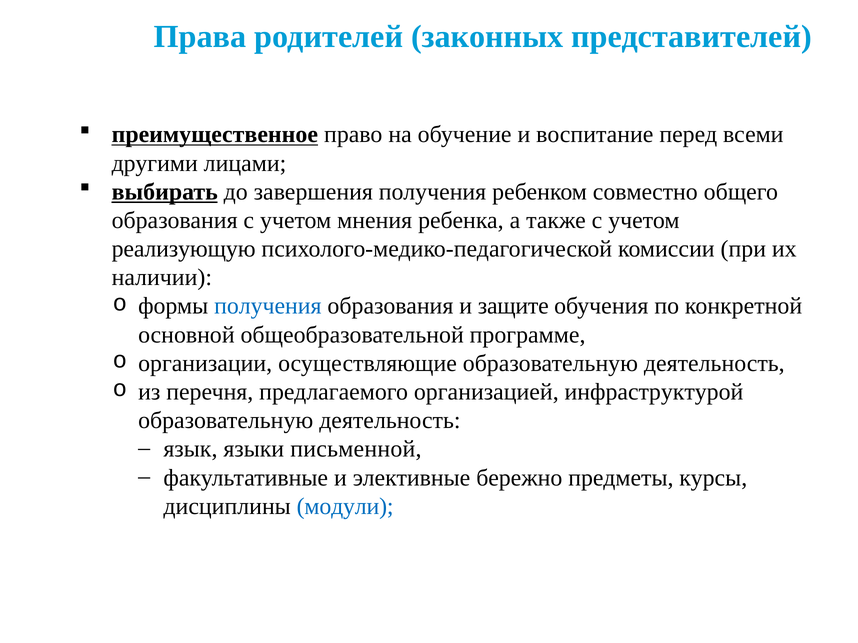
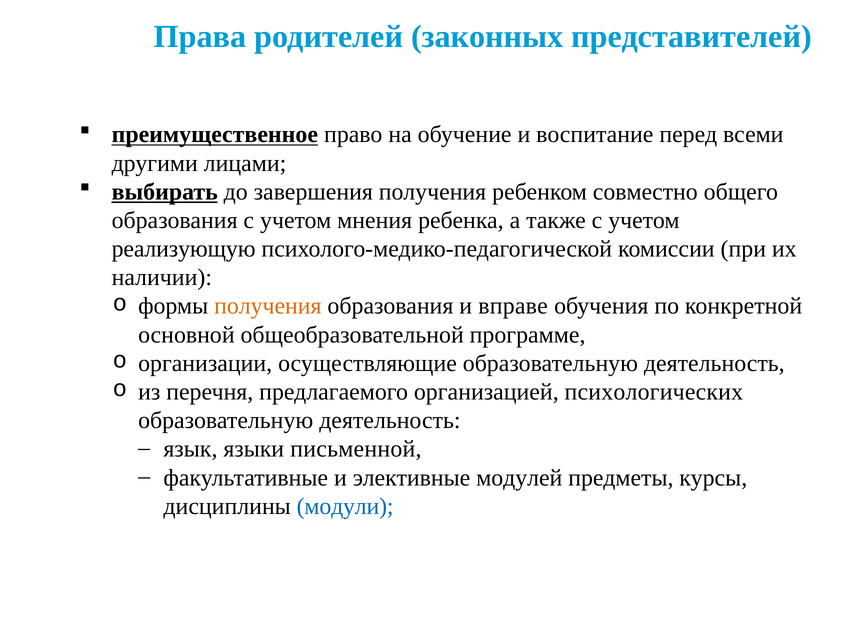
получения at (268, 306) colour: blue -> orange
защите: защите -> вправе
инфраструктурой: инфраструктурой -> психологических
бережно: бережно -> модулей
